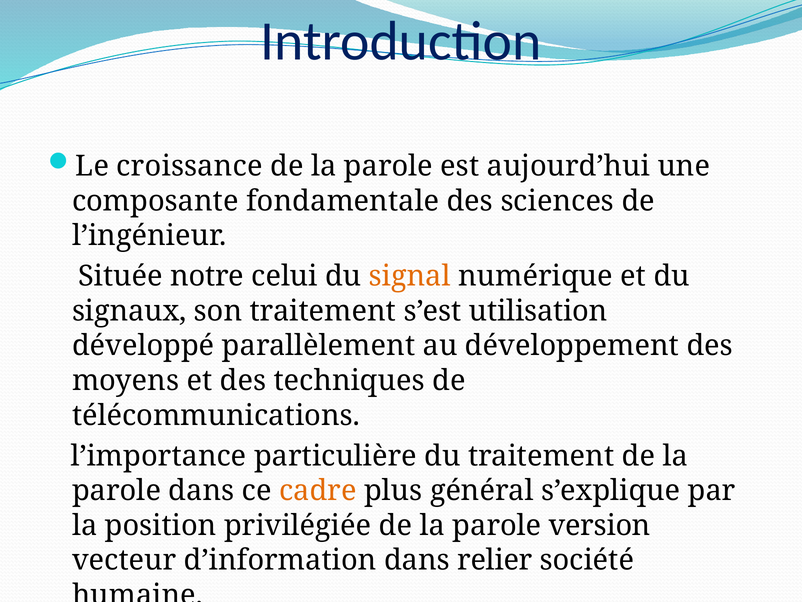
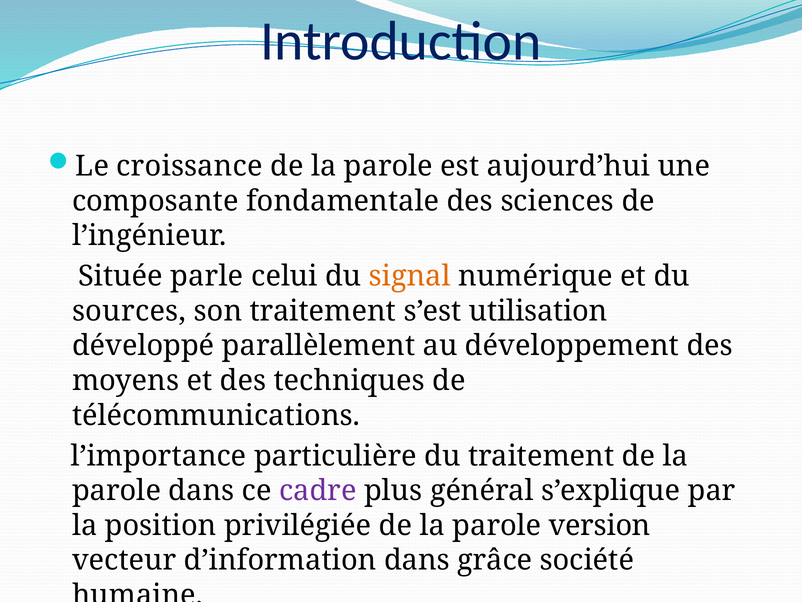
notre: notre -> parle
signaux: signaux -> sources
cadre colour: orange -> purple
relier: relier -> grâce
